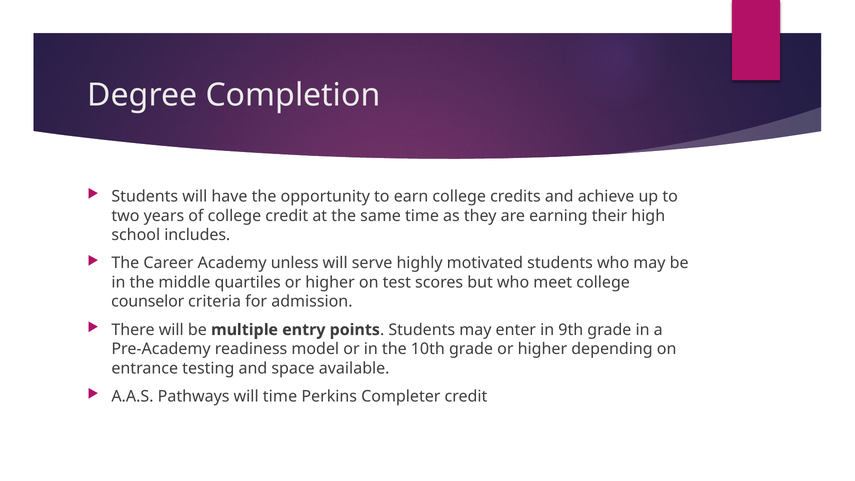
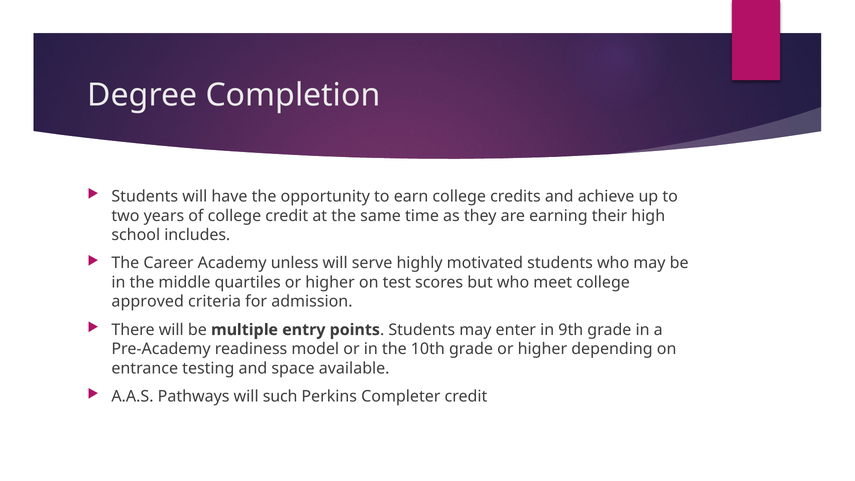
counselor: counselor -> approved
will time: time -> such
